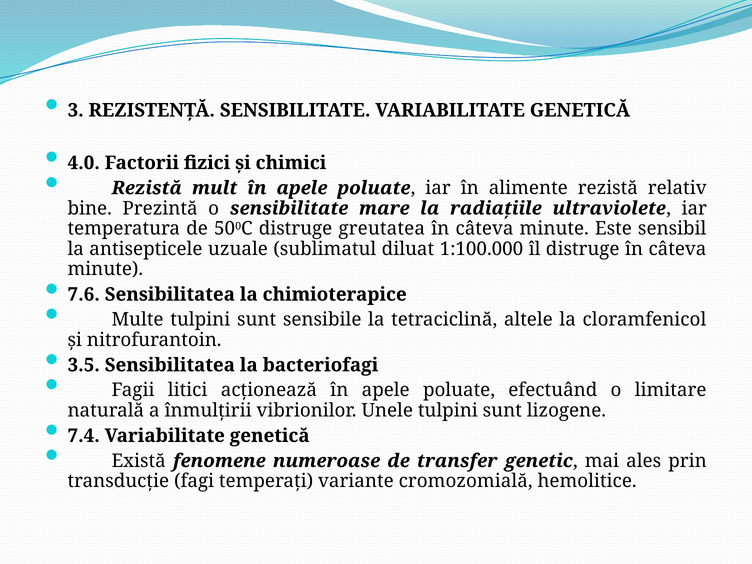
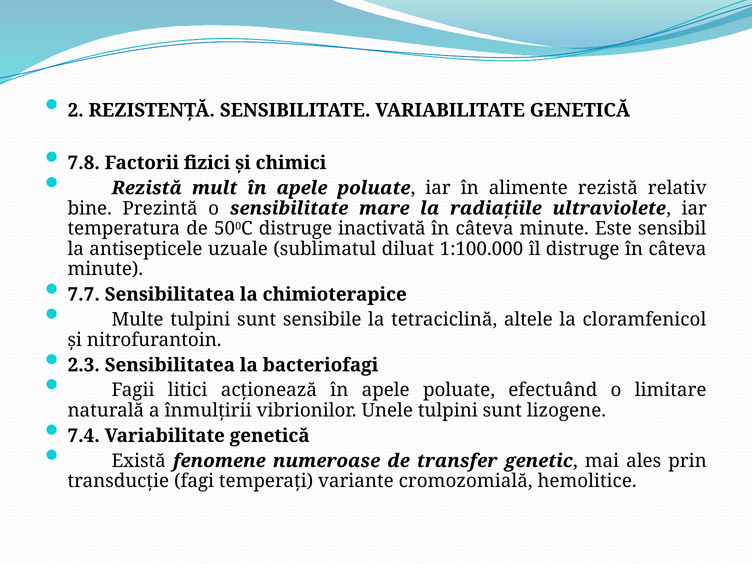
3: 3 -> 2
4.0: 4.0 -> 7.8
greutatea: greutatea -> inactivată
7.6: 7.6 -> 7.7
3.5: 3.5 -> 2.3
